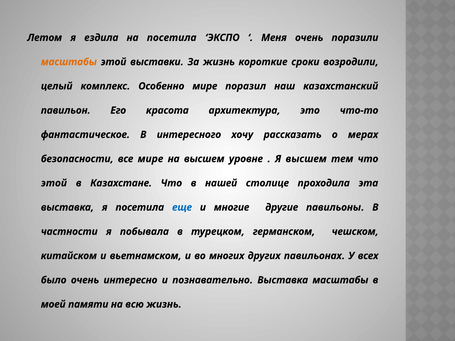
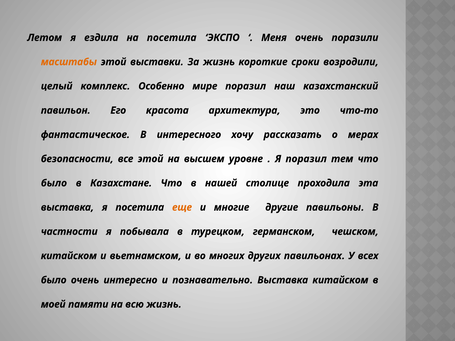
все мире: мире -> этой
Я высшем: высшем -> поразил
этой at (54, 183): этой -> было
еще colour: blue -> orange
Выставка масштабы: масштабы -> китайском
